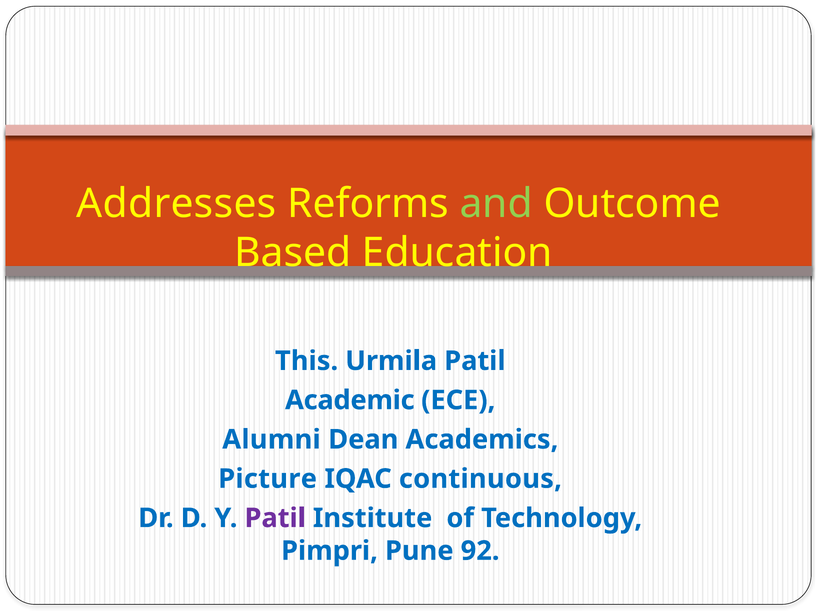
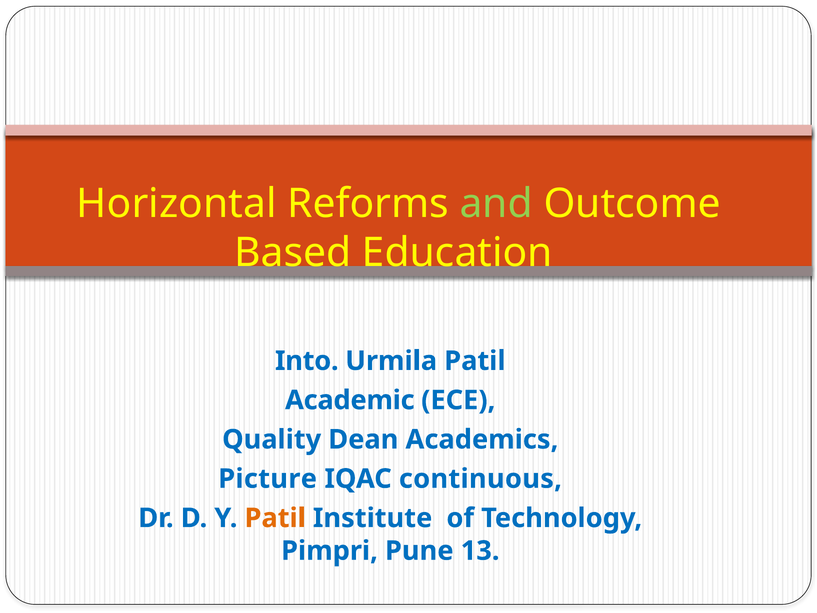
Addresses: Addresses -> Horizontal
This: This -> Into
Alumni: Alumni -> Quality
Patil at (275, 518) colour: purple -> orange
92: 92 -> 13
